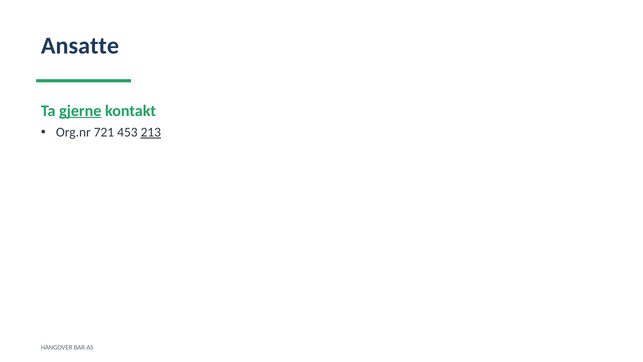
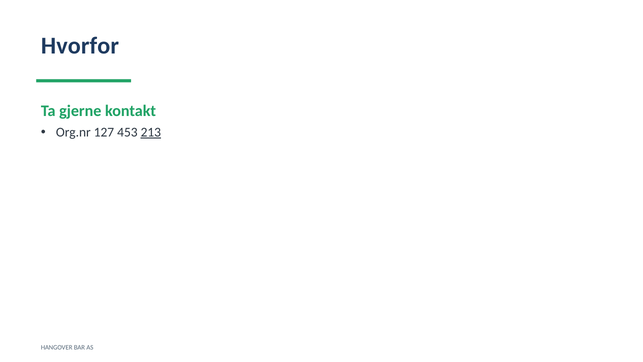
Ansatte: Ansatte -> Hvorfor
gjerne underline: present -> none
721: 721 -> 127
